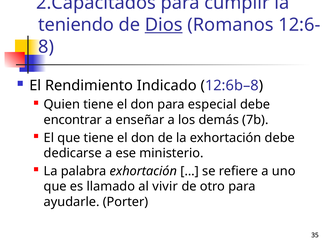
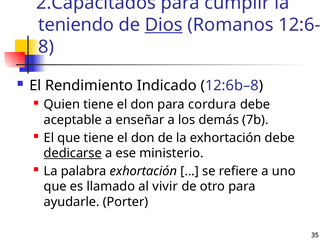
especial: especial -> cordura
encontrar: encontrar -> aceptable
dedicarse underline: none -> present
